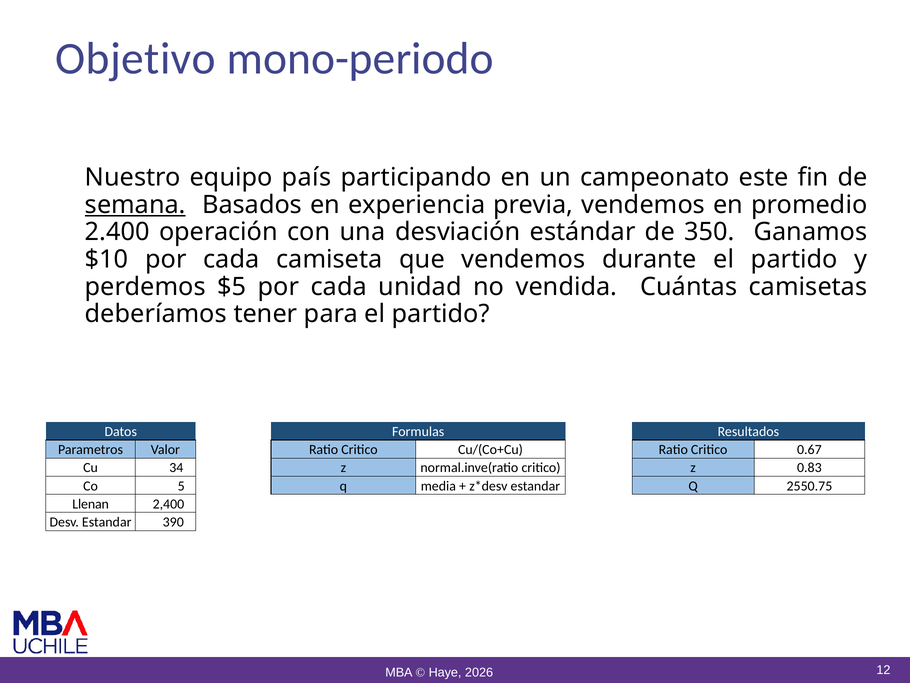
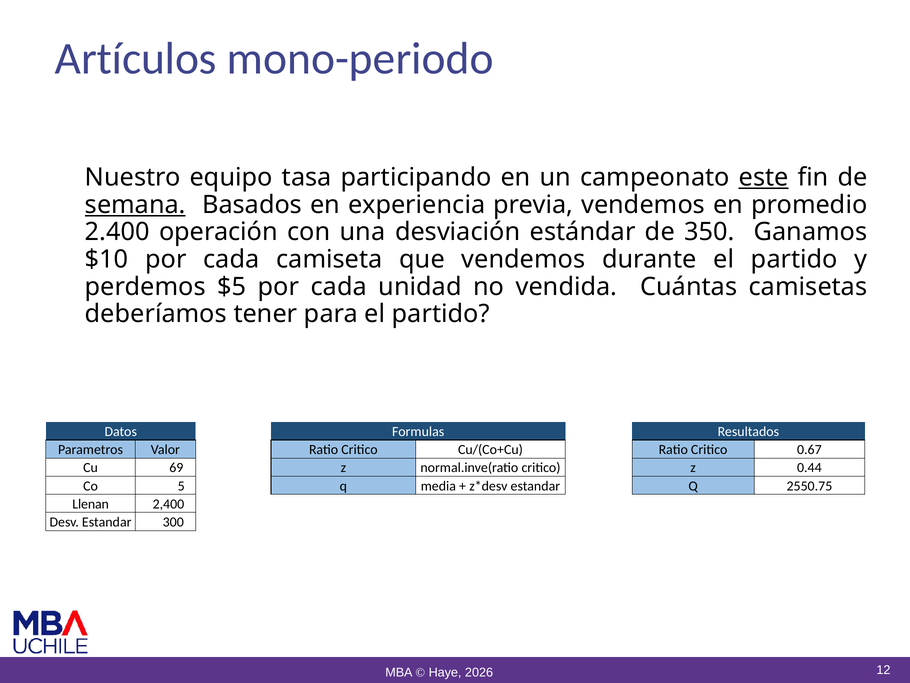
Objetivo: Objetivo -> Artículos
país: país -> tasa
este underline: none -> present
34: 34 -> 69
0.83: 0.83 -> 0.44
390: 390 -> 300
